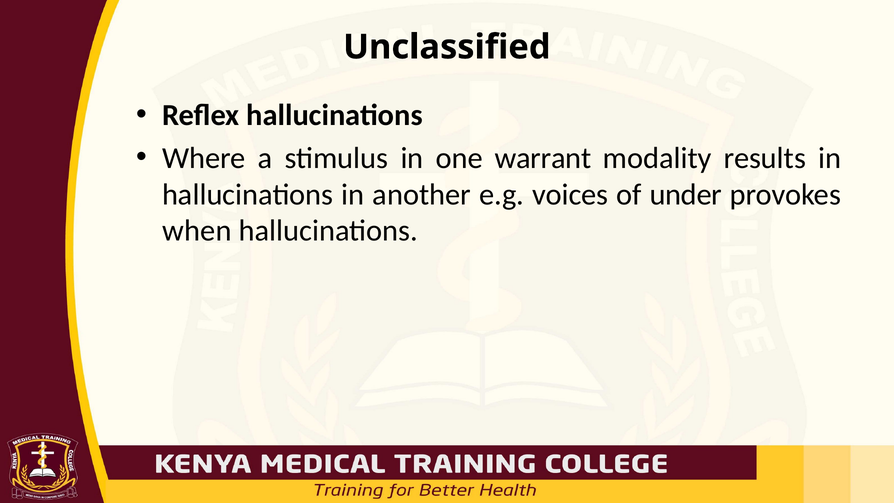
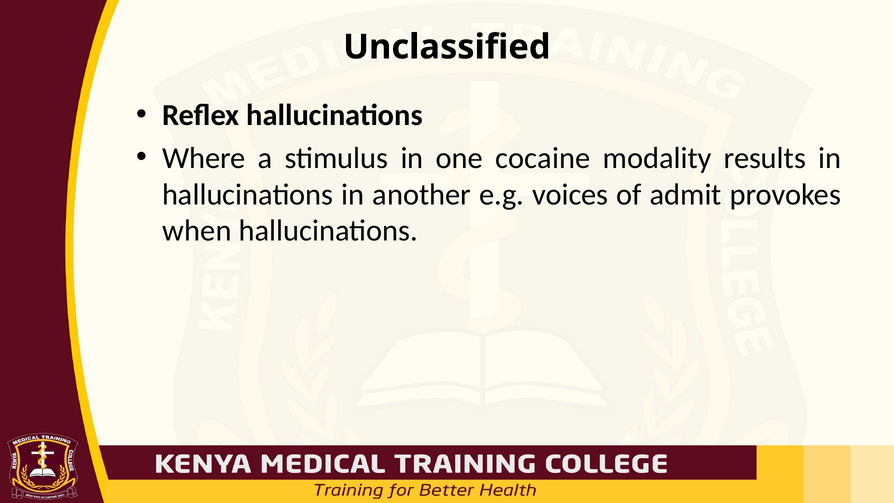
warrant: warrant -> cocaine
under: under -> admit
